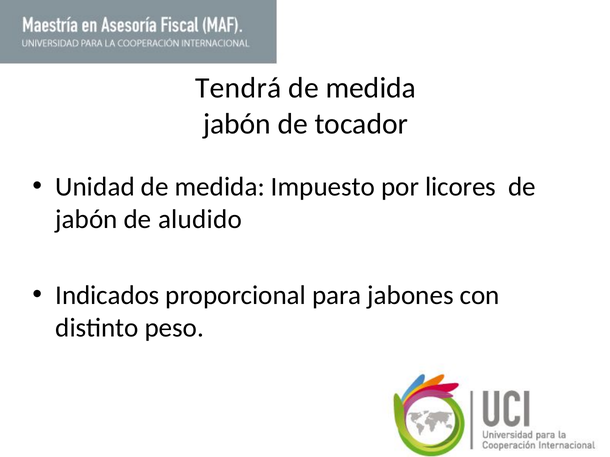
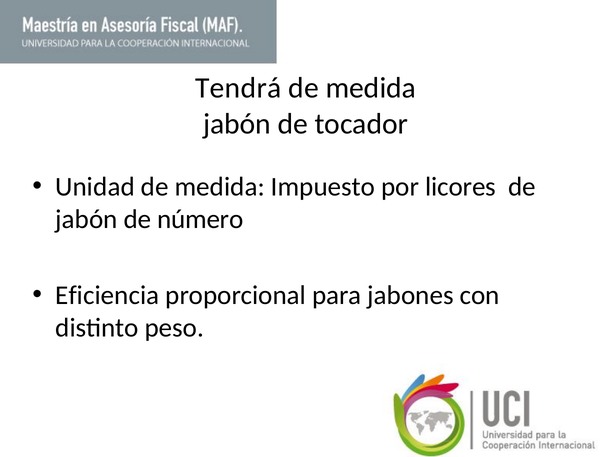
aludido: aludido -> número
Indicados: Indicados -> Eficiencia
